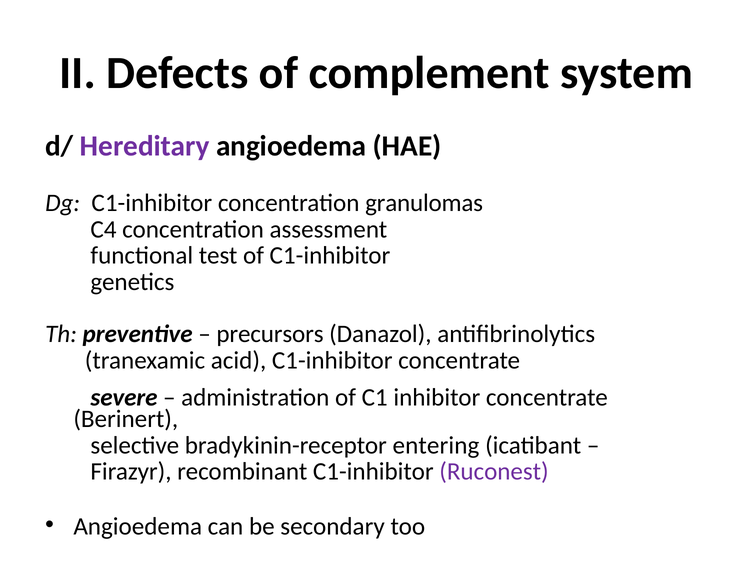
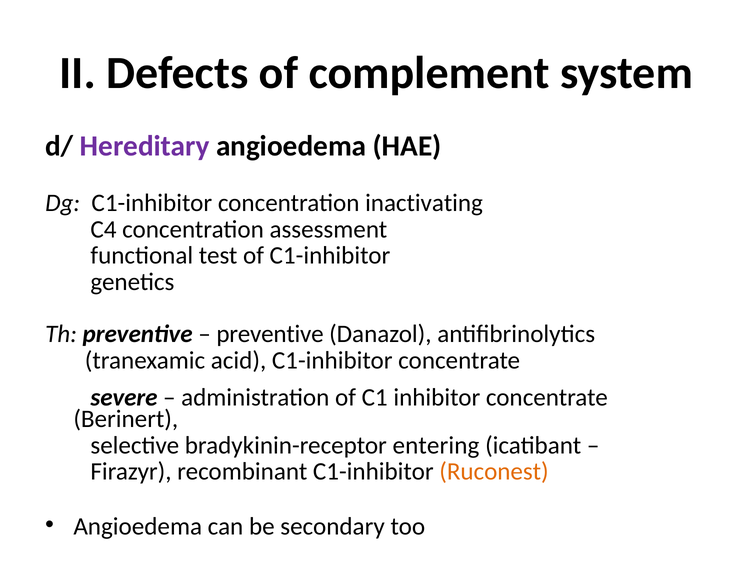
granulomas: granulomas -> inactivating
precursors at (270, 334): precursors -> preventive
Ruconest colour: purple -> orange
